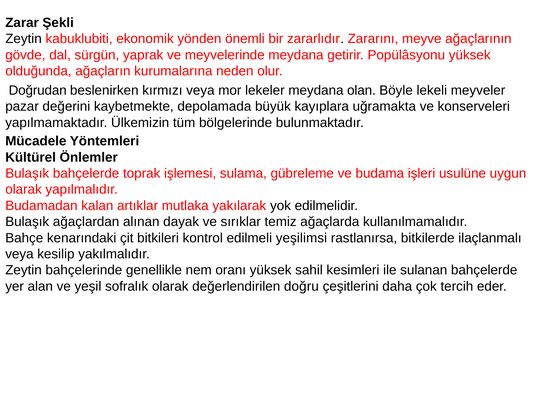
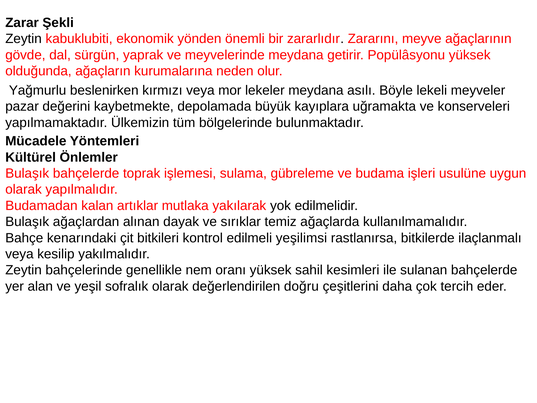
Doğrudan: Doğrudan -> Yağmurlu
olan: olan -> asılı
